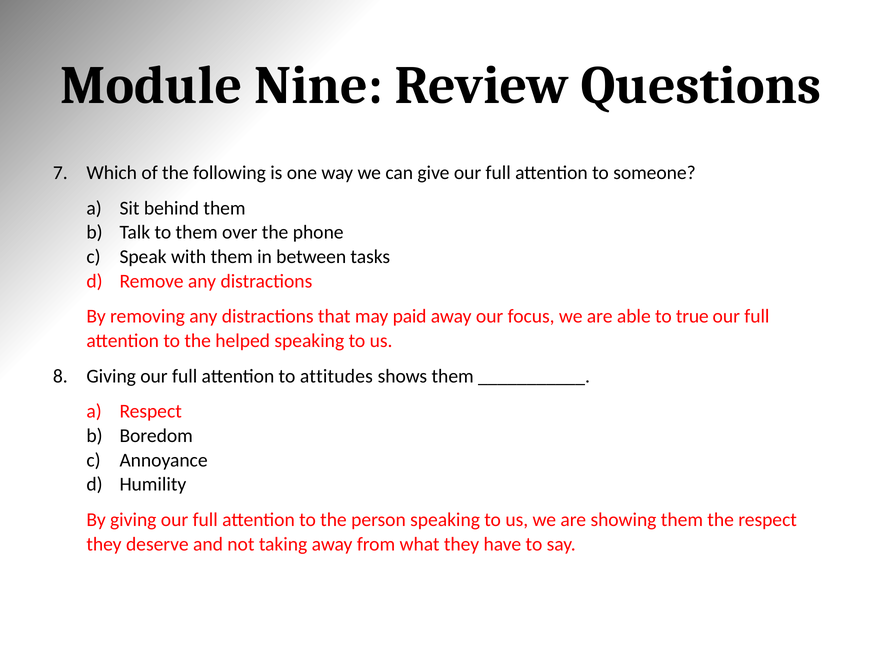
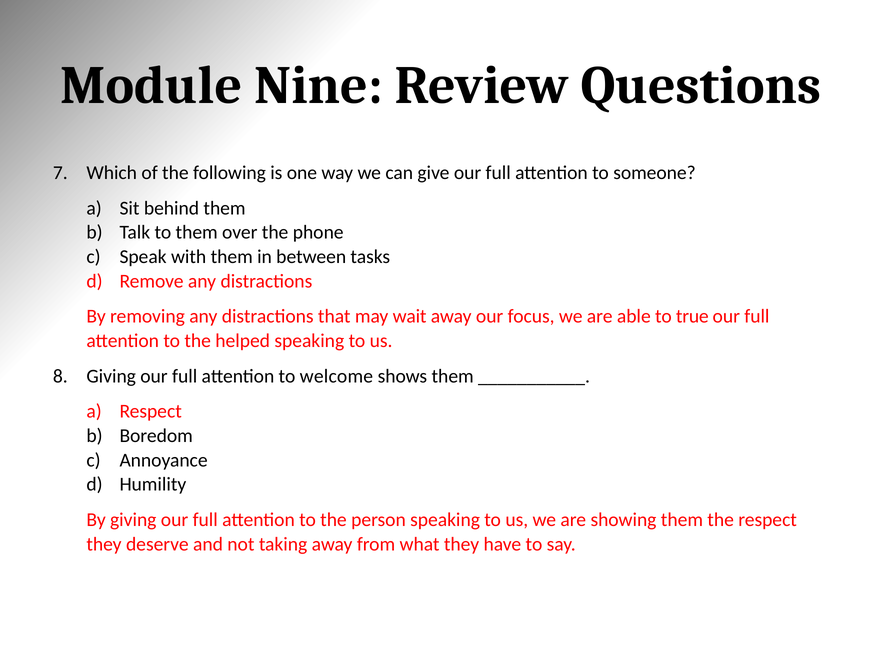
paid: paid -> wait
attitudes: attitudes -> welcome
